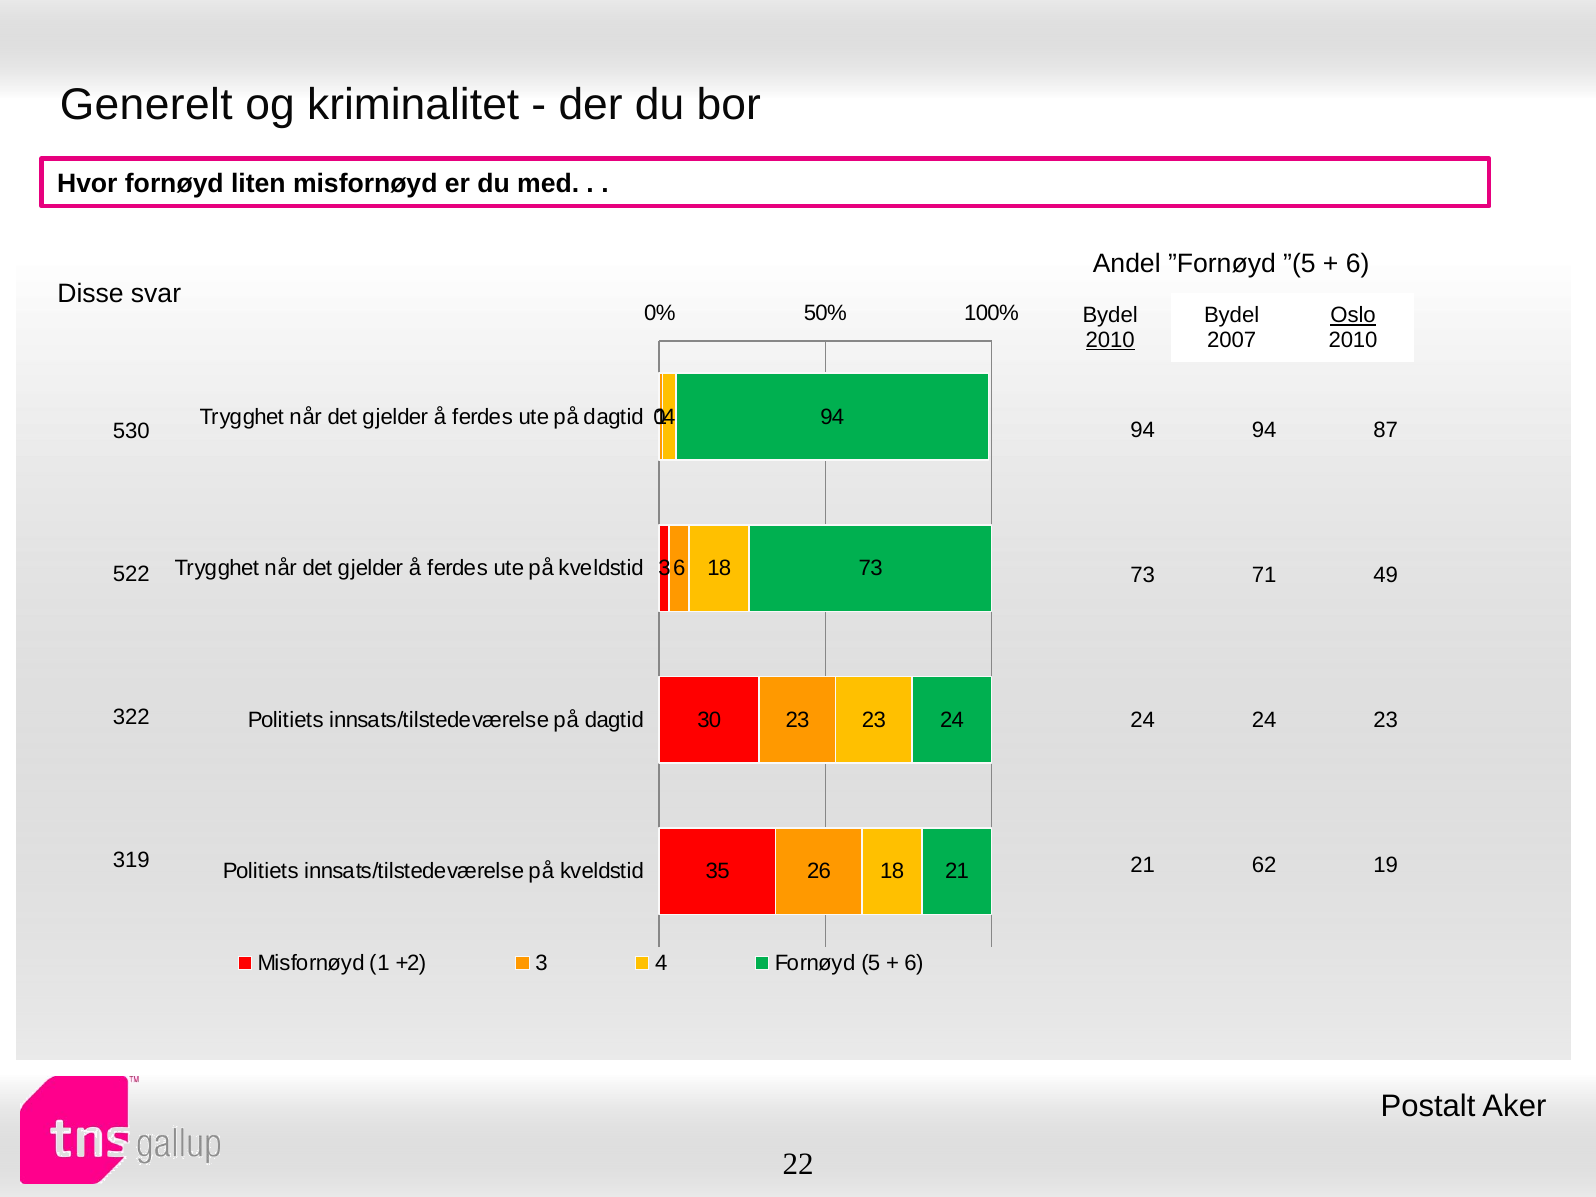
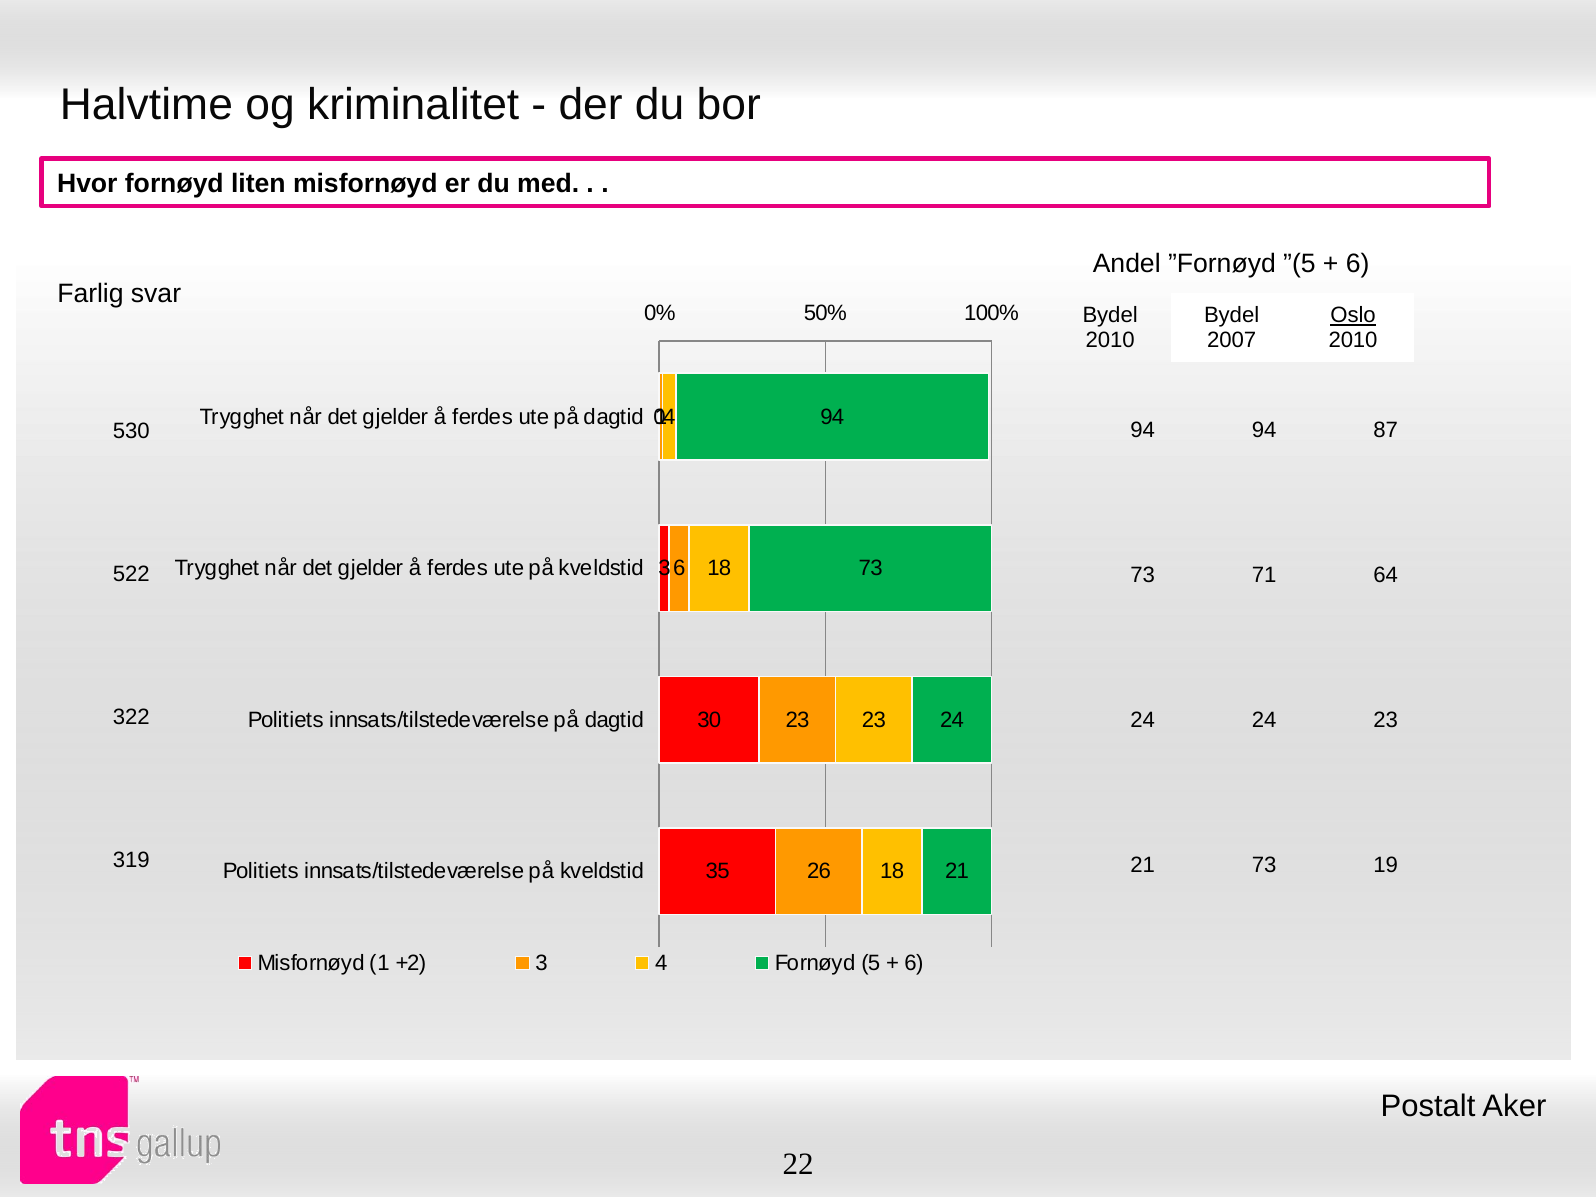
Generelt: Generelt -> Halvtime
Disse: Disse -> Farlig
2010 at (1110, 340) underline: present -> none
49: 49 -> 64
21 62: 62 -> 73
